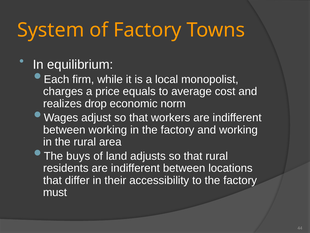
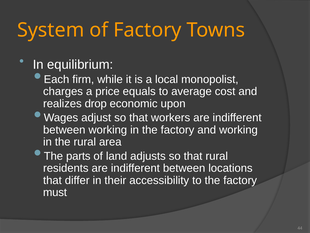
norm: norm -> upon
buys: buys -> parts
